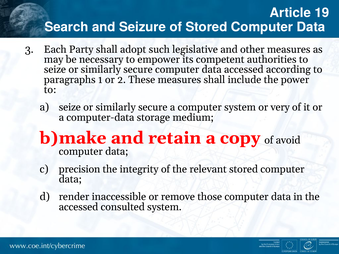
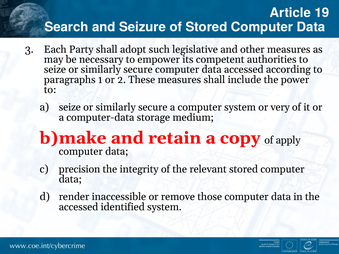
avoid: avoid -> apply
consulted: consulted -> identified
